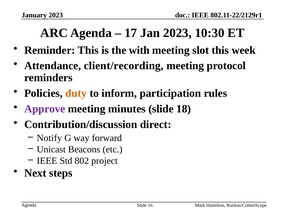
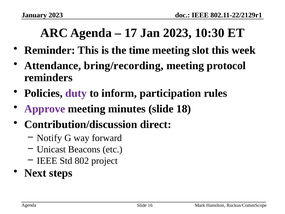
with: with -> time
client/recording: client/recording -> bring/recording
duty colour: orange -> purple
